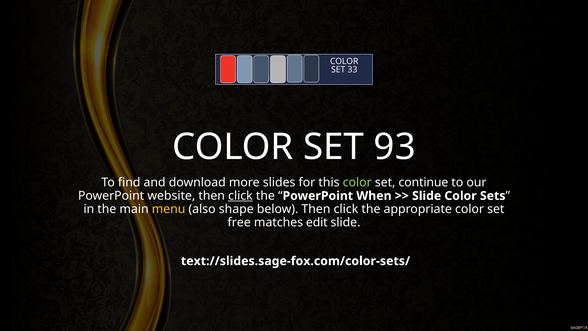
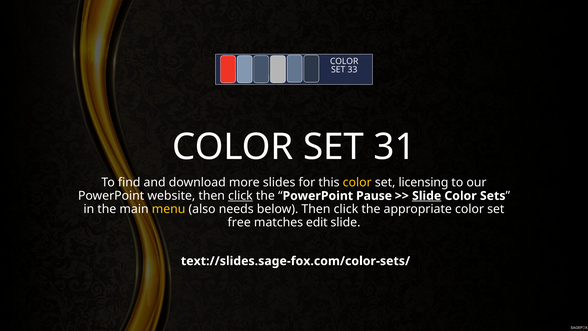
93: 93 -> 31
color at (357, 182) colour: light green -> yellow
continue: continue -> licensing
When: When -> Pause
Slide at (427, 196) underline: none -> present
shape: shape -> needs
